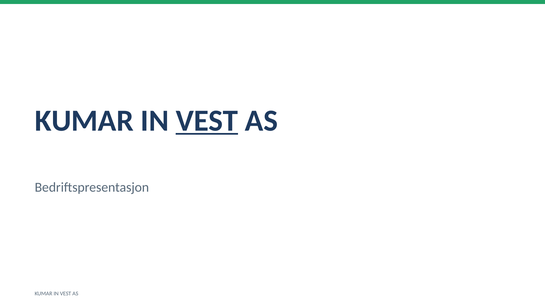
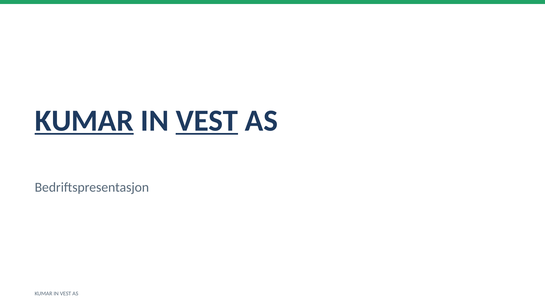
KUMAR at (84, 121) underline: none -> present
